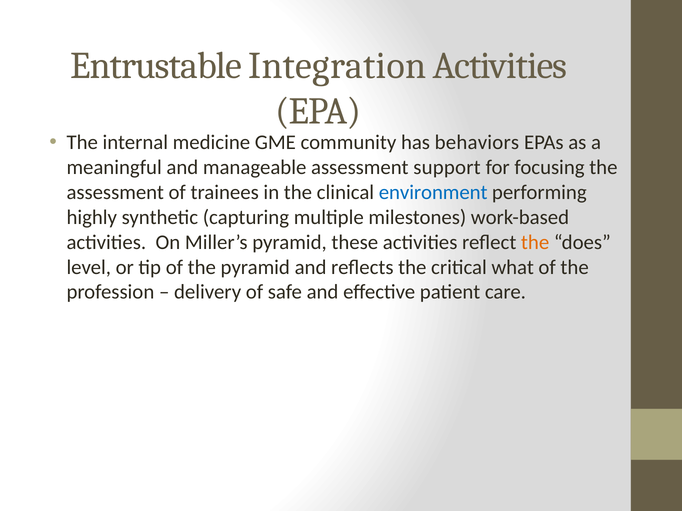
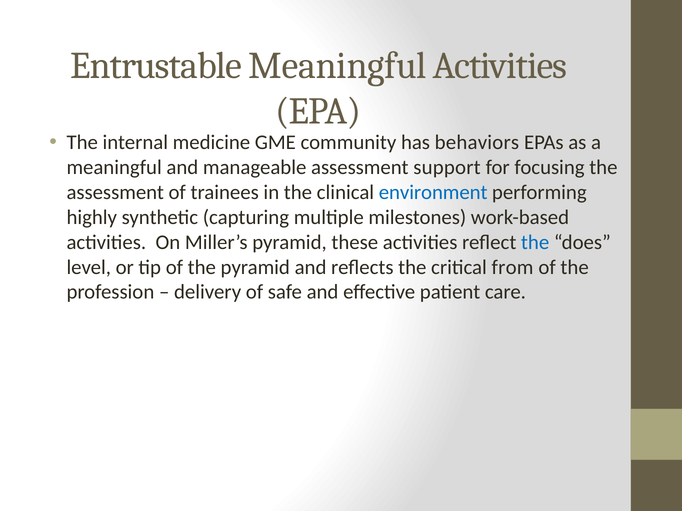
Entrustable Integration: Integration -> Meaningful
the at (535, 242) colour: orange -> blue
what: what -> from
